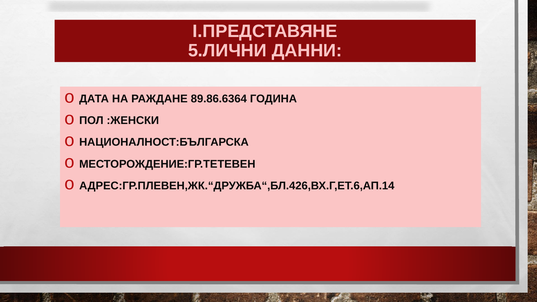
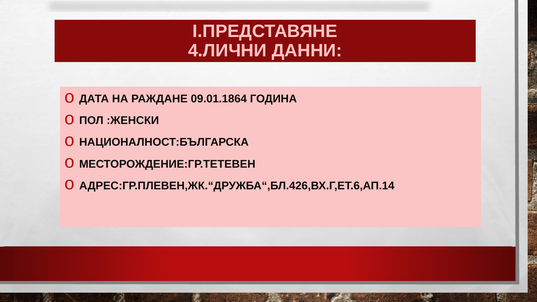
5.ЛИЧНИ: 5.ЛИЧНИ -> 4.ЛИЧНИ
89.86.6364: 89.86.6364 -> 09.01.1864
